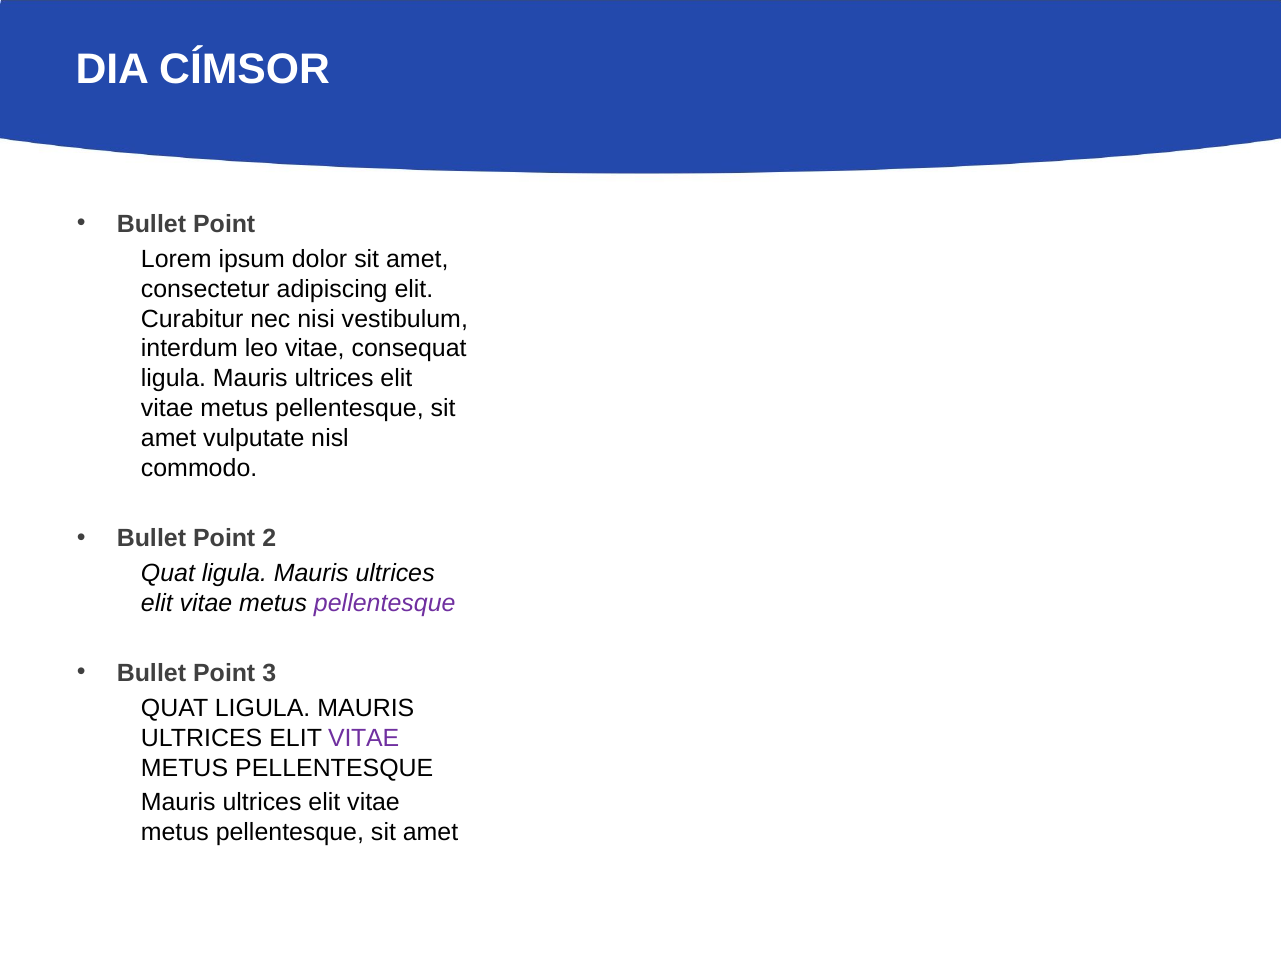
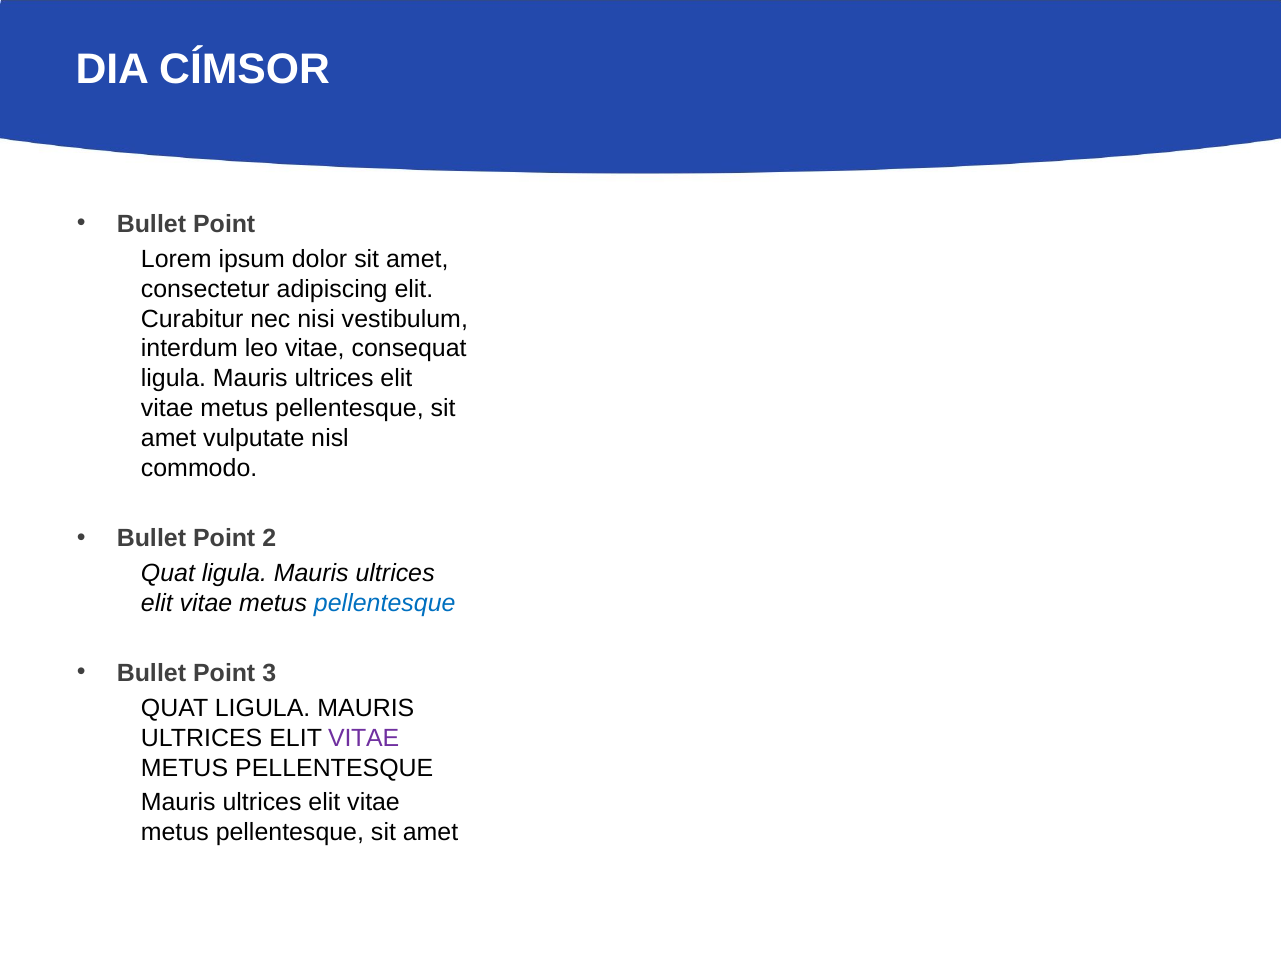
pellentesque at (385, 604) colour: purple -> blue
